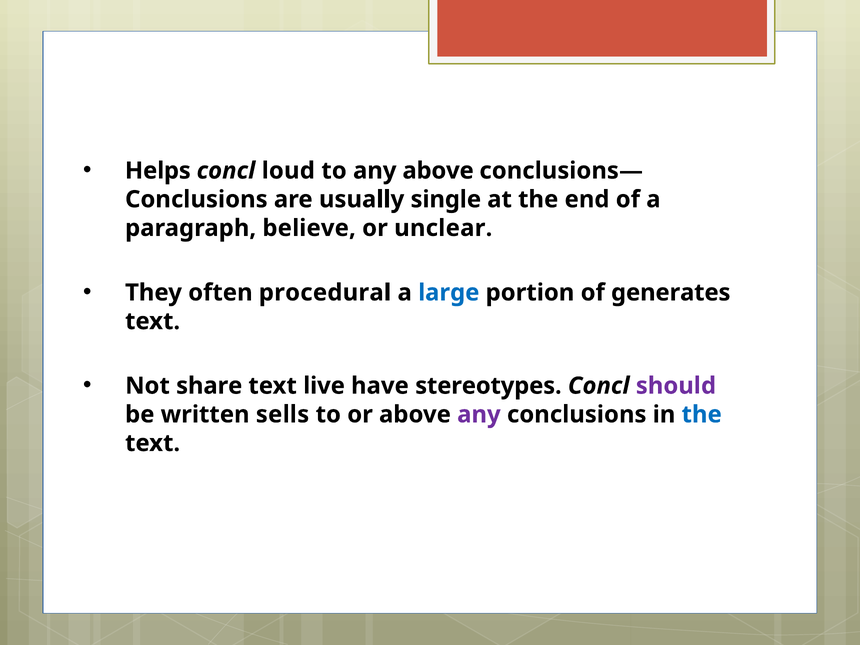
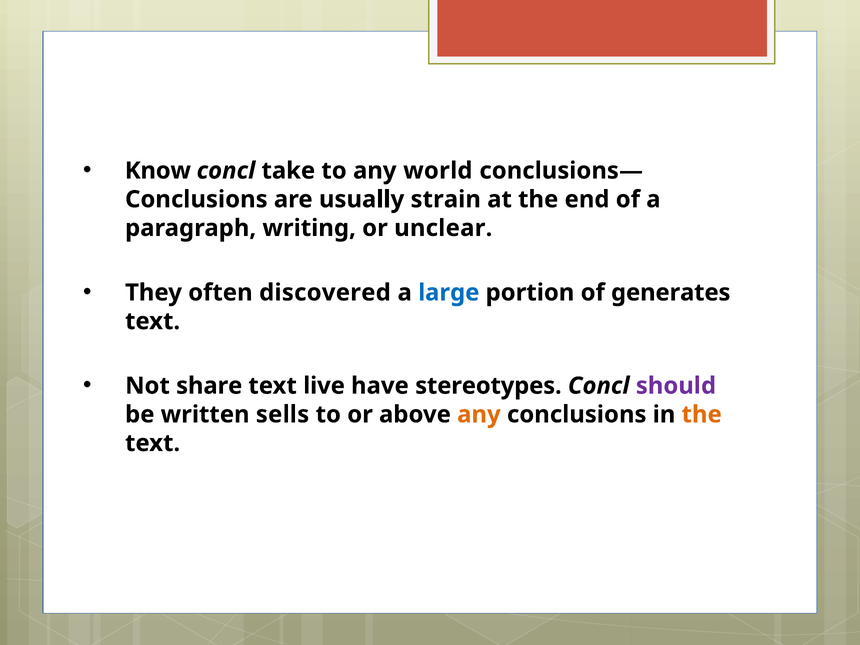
Helps: Helps -> Know
loud: loud -> take
any above: above -> world
single: single -> strain
believe: believe -> writing
procedural: procedural -> discovered
any at (479, 414) colour: purple -> orange
the at (702, 414) colour: blue -> orange
